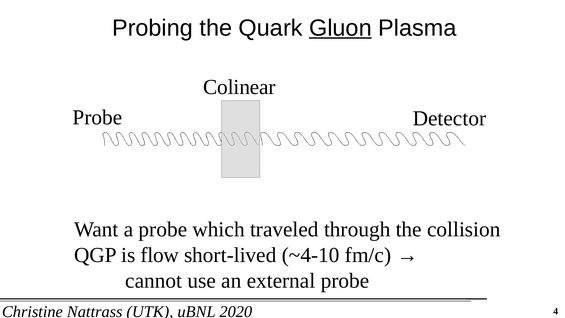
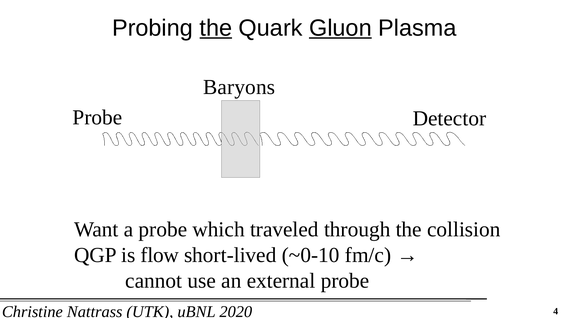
the at (216, 28) underline: none -> present
Colinear: Colinear -> Baryons
~4-10: ~4-10 -> ~0-10
